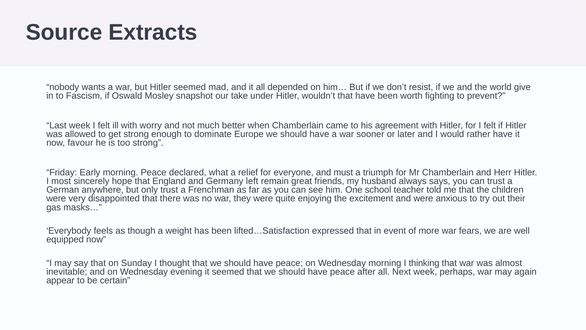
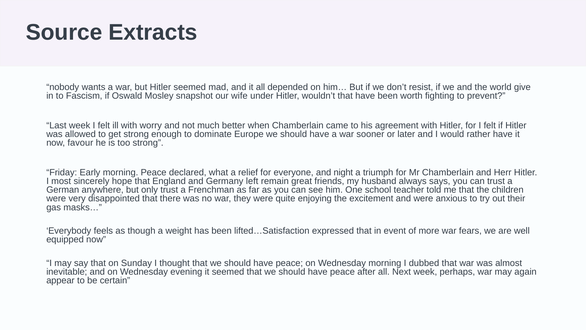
take: take -> wife
must: must -> night
thinking: thinking -> dubbed
